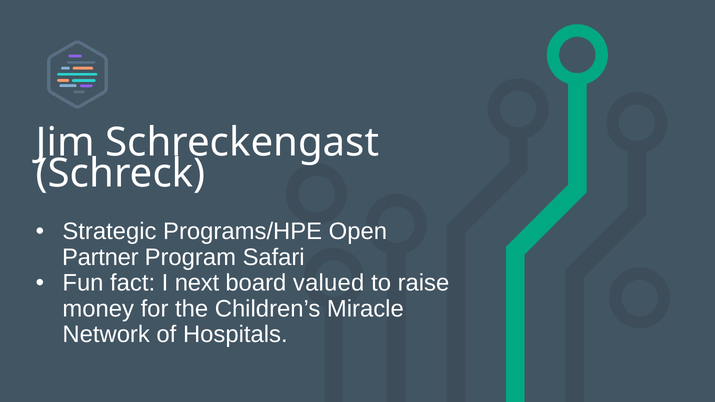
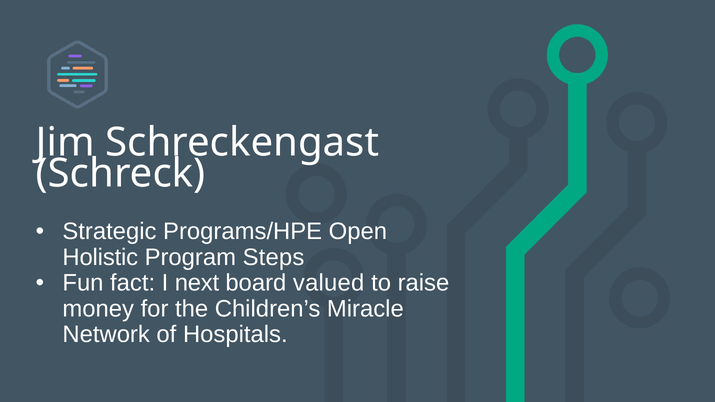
Partner: Partner -> Holistic
Safari: Safari -> Steps
